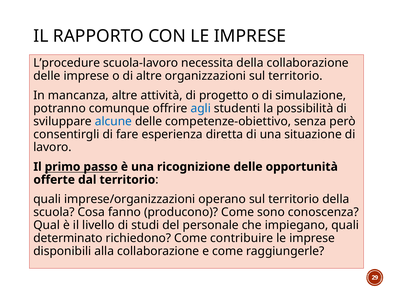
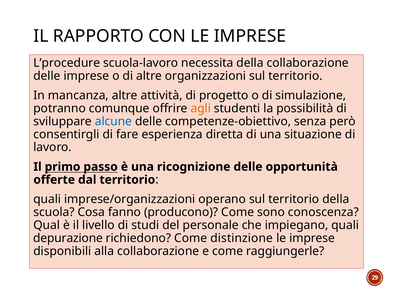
agli colour: blue -> orange
determinato: determinato -> depurazione
contribuire: contribuire -> distinzione
